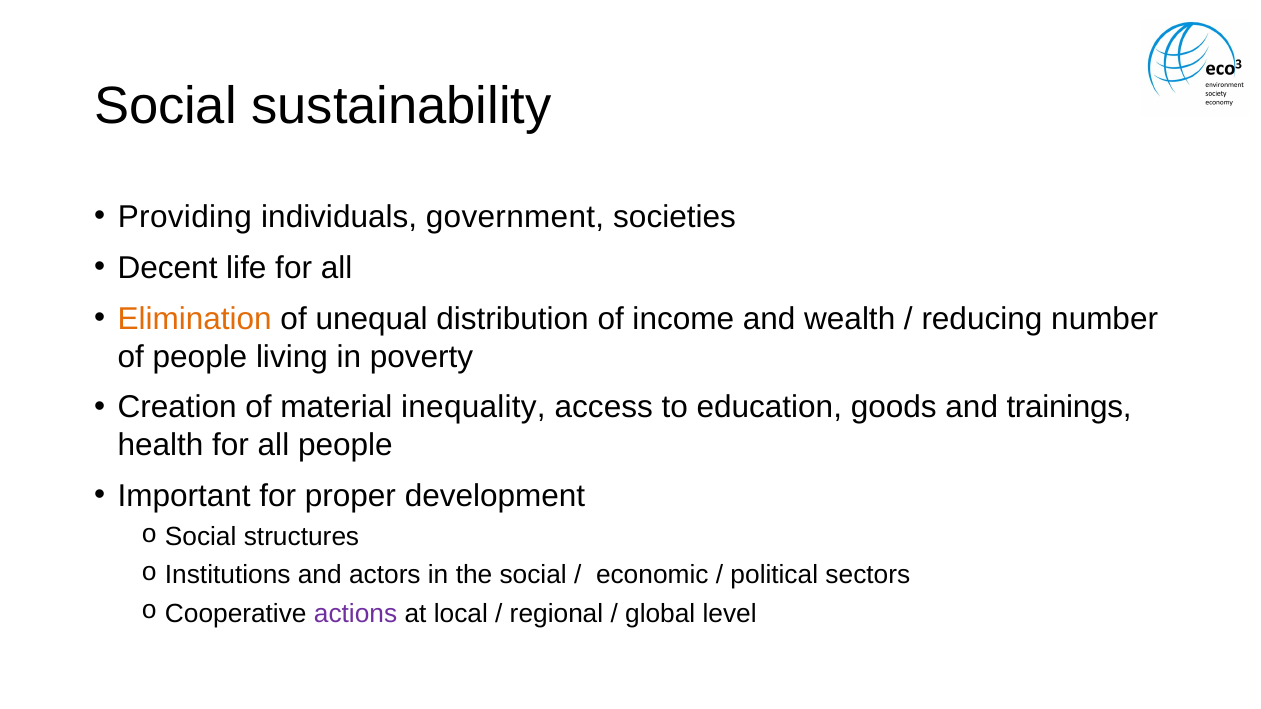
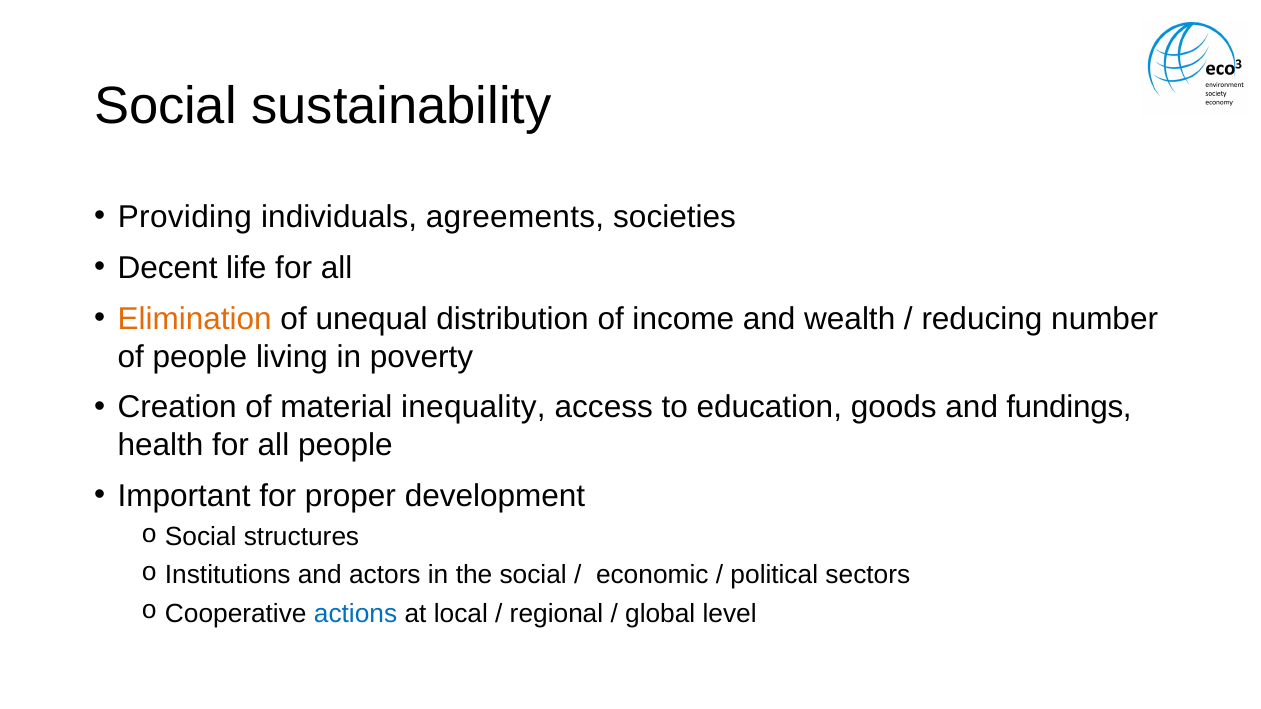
government: government -> agreements
trainings: trainings -> fundings
actions colour: purple -> blue
